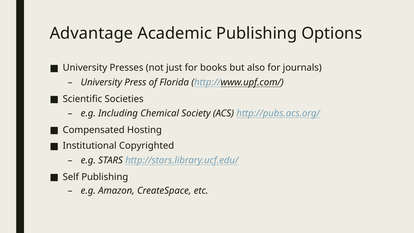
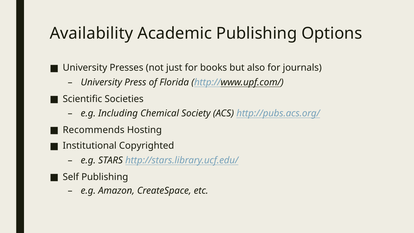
Advantage: Advantage -> Availability
Compensated: Compensated -> Recommends
